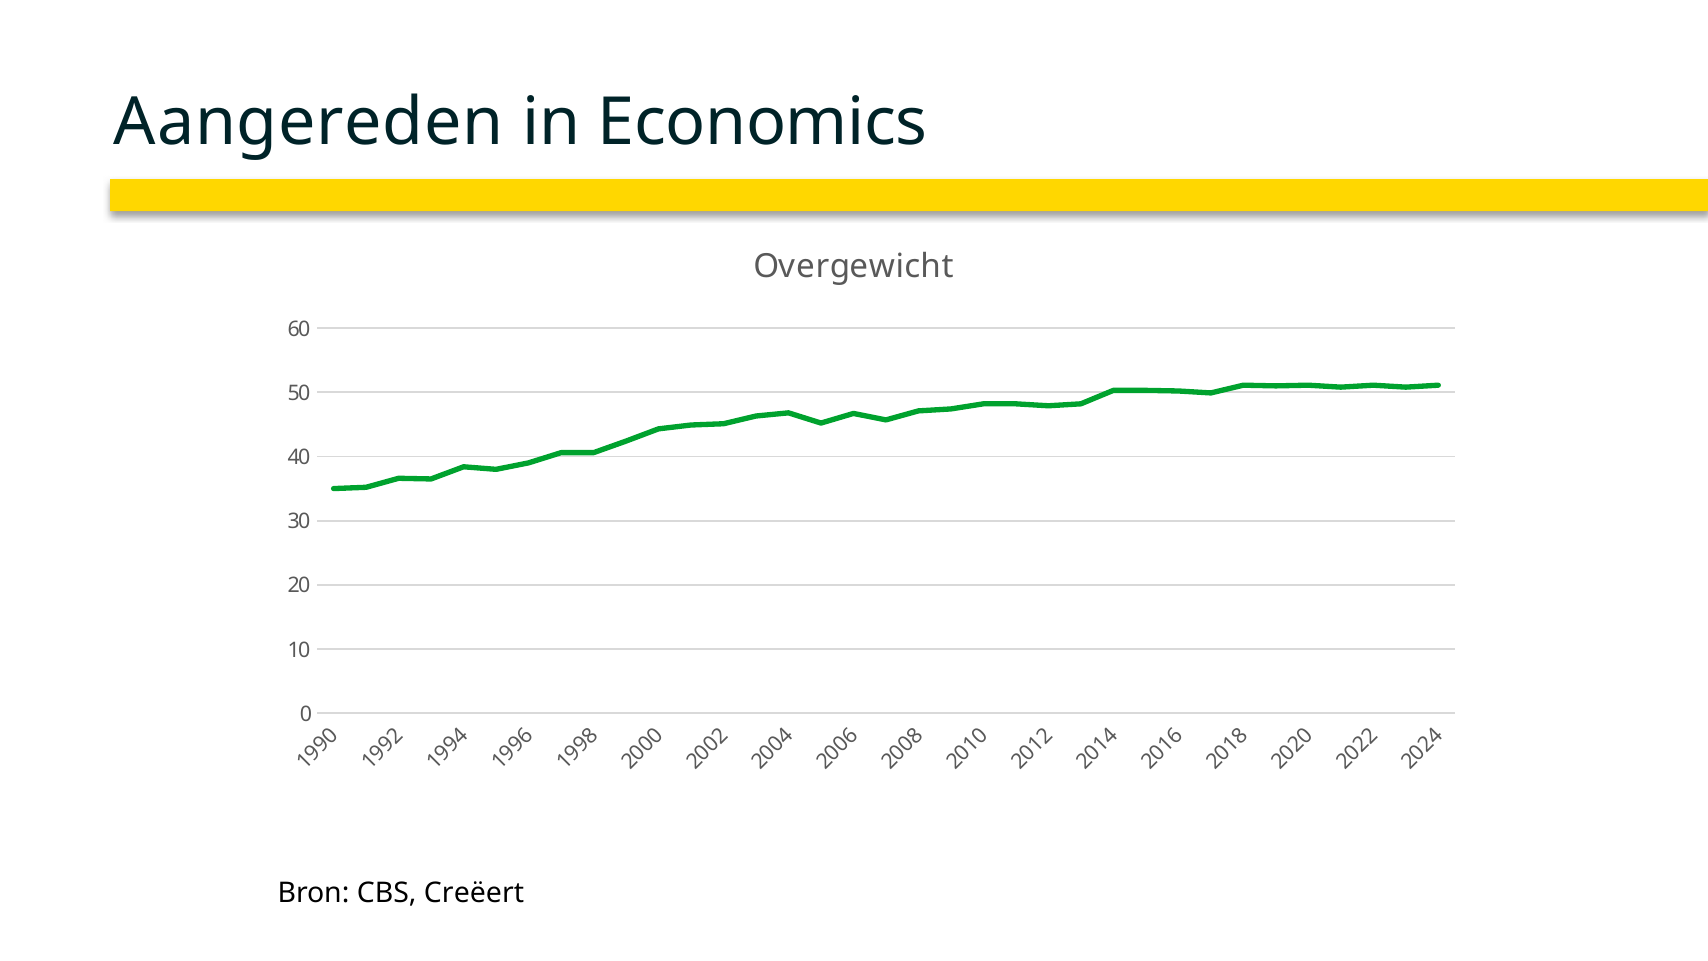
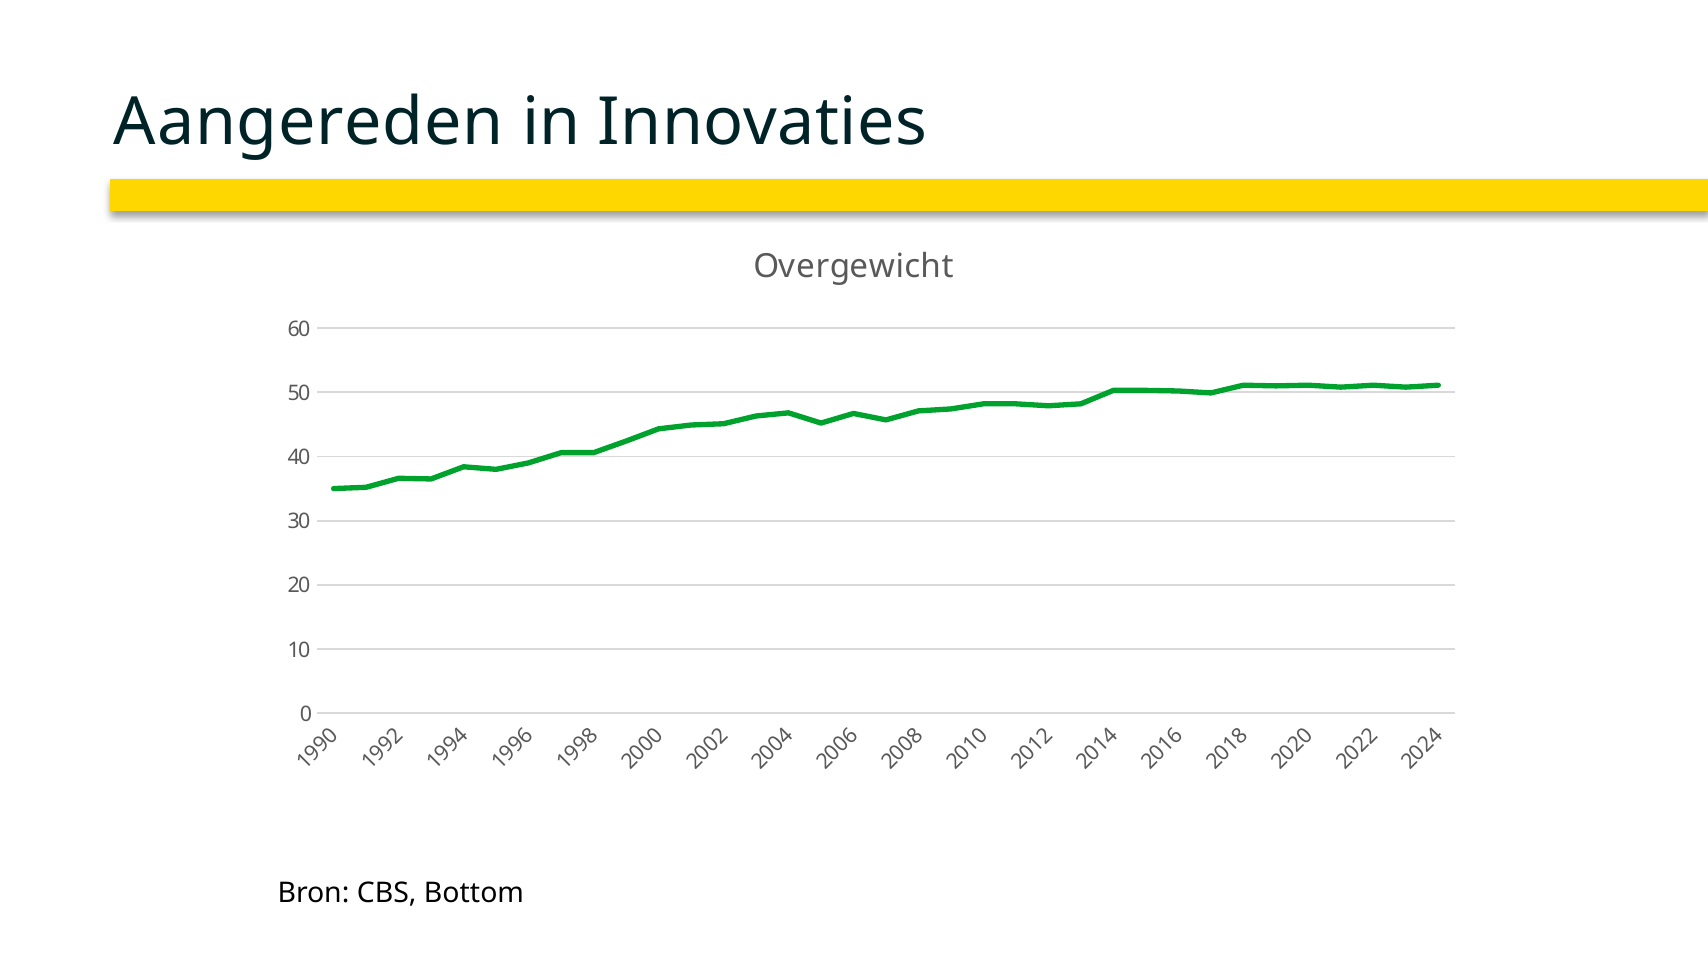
Economics: Economics -> Innovaties
Creëert: Creëert -> Bottom
